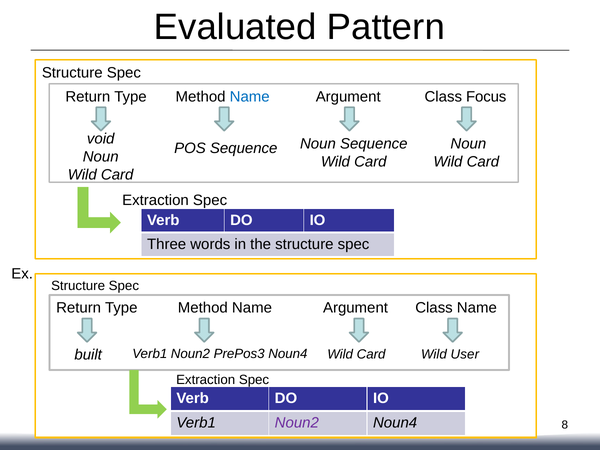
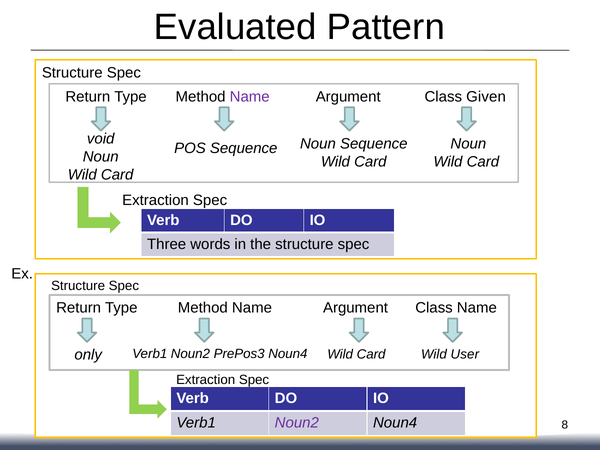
Name at (250, 97) colour: blue -> purple
Focus: Focus -> Given
built: built -> only
